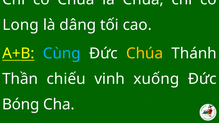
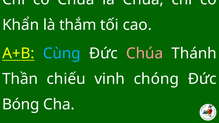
Long: Long -> Khẩn
dâng: dâng -> thắm
Chúa at (145, 54) colour: yellow -> pink
xuống: xuống -> chóng
